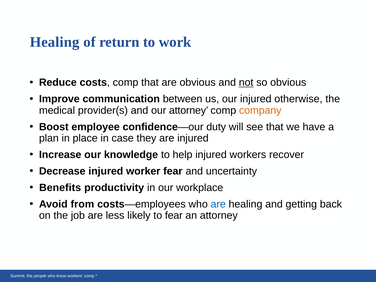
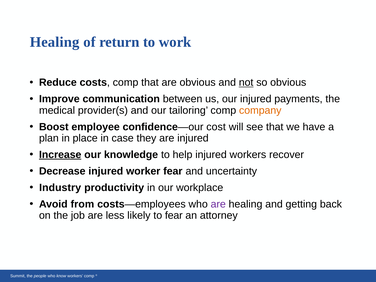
otherwise: otherwise -> payments
our attorney: attorney -> tailoring
duty: duty -> cost
Increase underline: none -> present
Benefits: Benefits -> Industry
are at (218, 204) colour: blue -> purple
